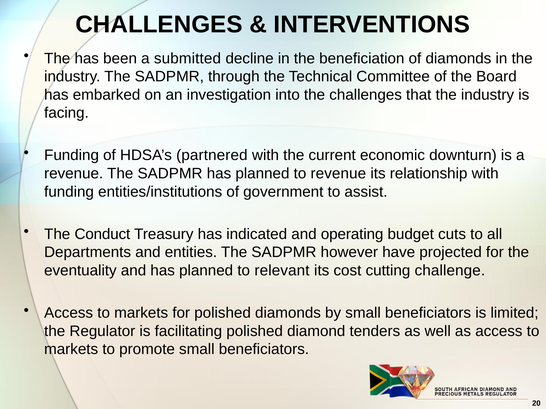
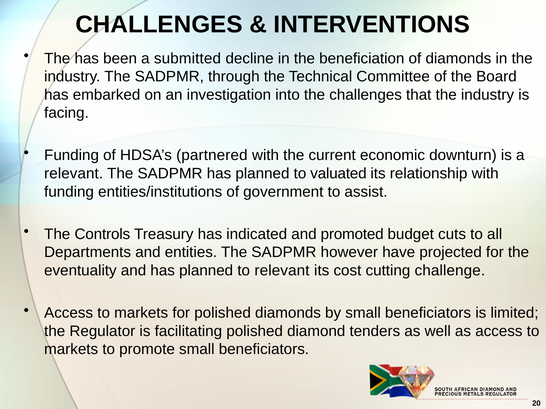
revenue at (74, 174): revenue -> relevant
to revenue: revenue -> valuated
Conduct: Conduct -> Controls
operating: operating -> promoted
